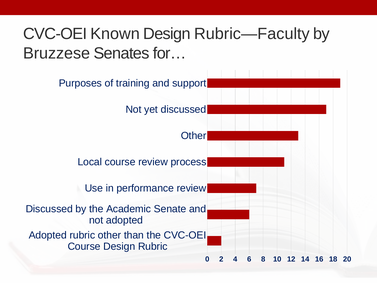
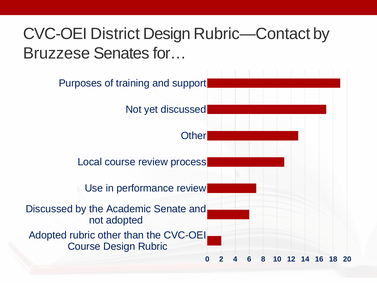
Known: Known -> District
Rubric—Faculty: Rubric—Faculty -> Rubric—Contact
